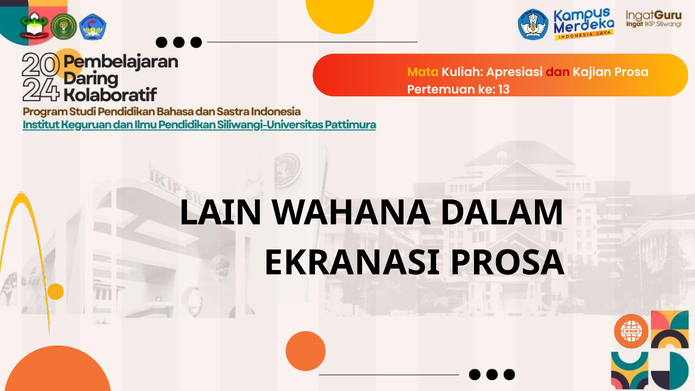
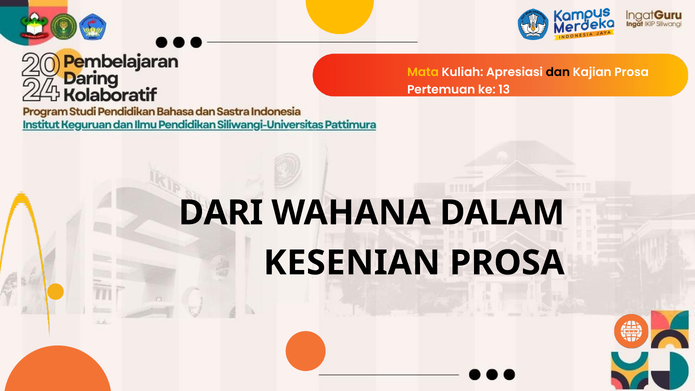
dan colour: red -> black
LAIN: LAIN -> DARI
EKRANASI: EKRANASI -> KESENIAN
